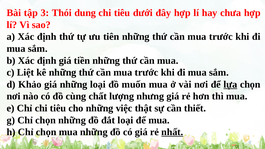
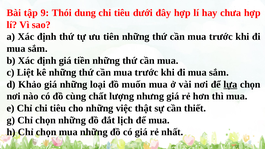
3: 3 -> 9
đắt loại: loại -> lịch
nhất underline: present -> none
